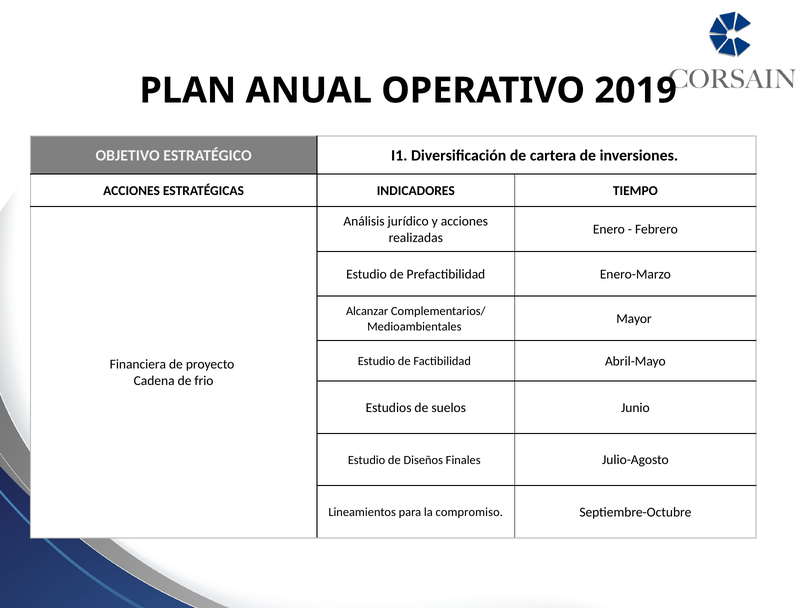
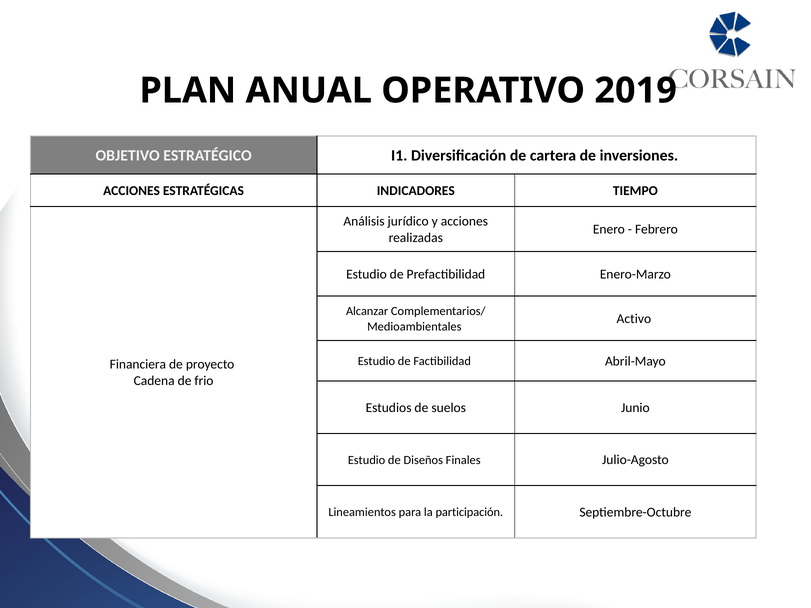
Mayor: Mayor -> Activo
compromiso: compromiso -> participación
